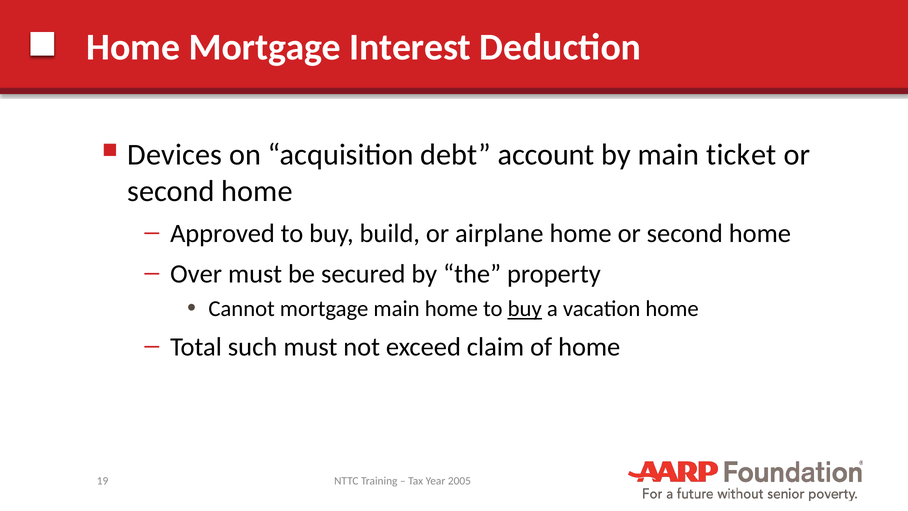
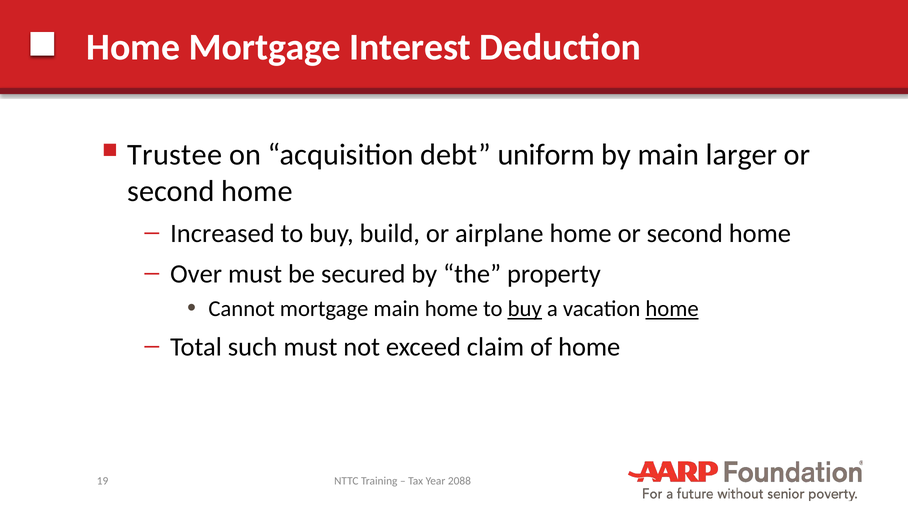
Devices: Devices -> Trustee
account: account -> uniform
ticket: ticket -> larger
Approved: Approved -> Increased
home at (672, 309) underline: none -> present
2005: 2005 -> 2088
